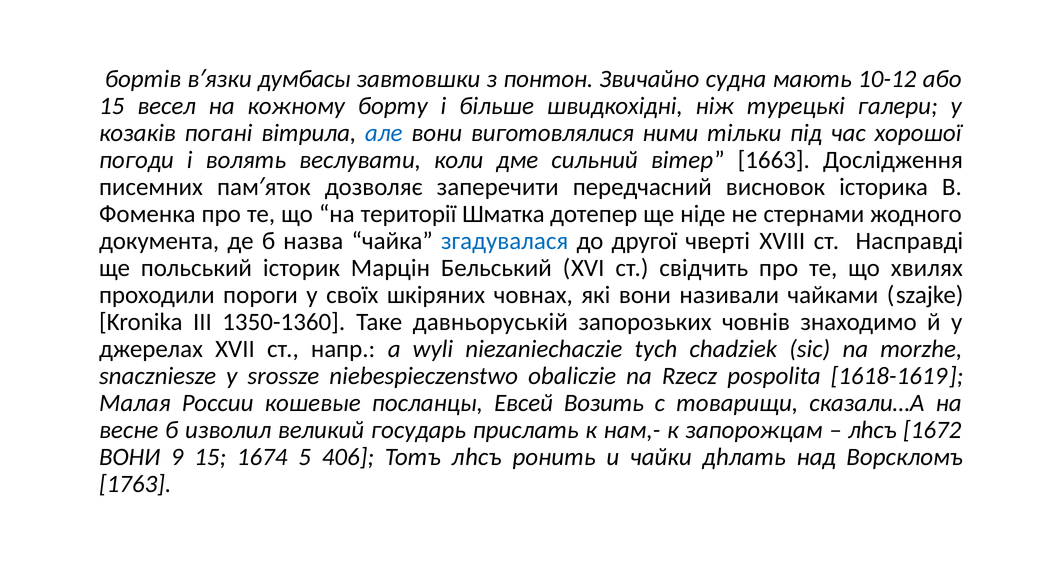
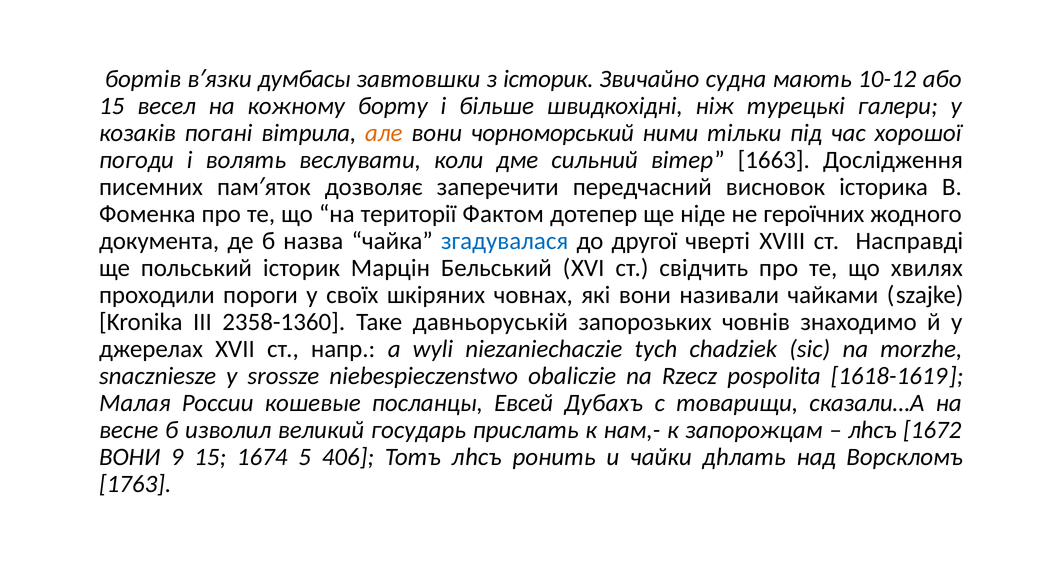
з понтон: понтон -> історик
але colour: blue -> orange
виготовлялися: виготовлялися -> чорноморський
Шматка: Шматка -> Фактом
стернами: стернами -> героїчних
1350-1360: 1350-1360 -> 2358-1360
Возить: Возить -> Дубахъ
